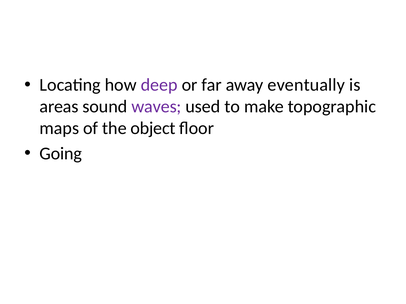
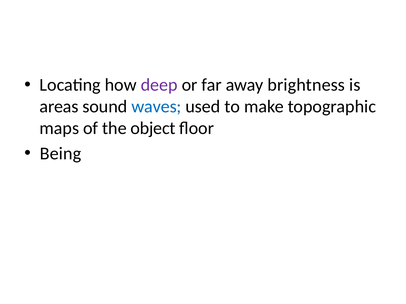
eventually: eventually -> brightness
waves colour: purple -> blue
Going: Going -> Being
